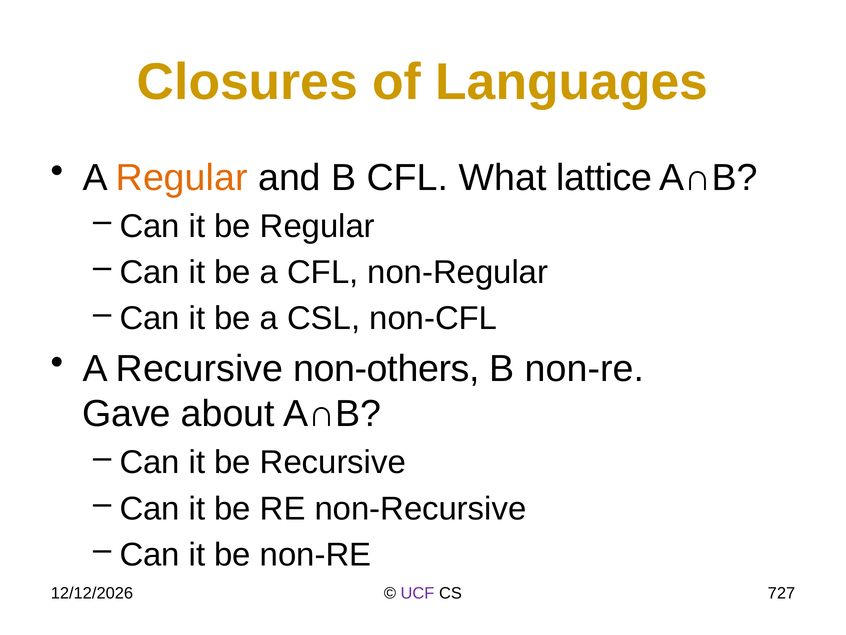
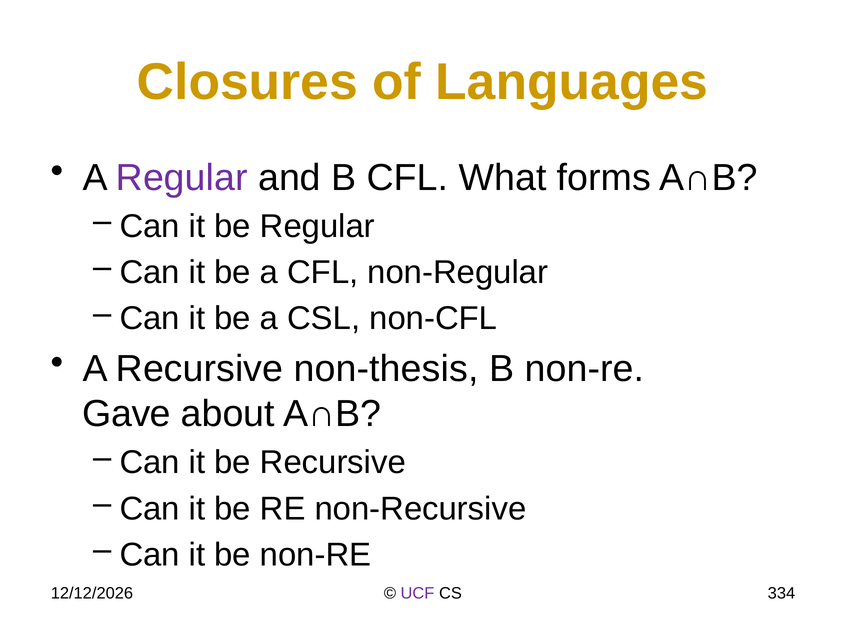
Regular at (182, 177) colour: orange -> purple
lattice: lattice -> forms
non-others: non-others -> non-thesis
727: 727 -> 334
